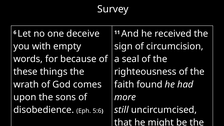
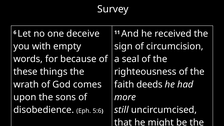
found: found -> deeds
